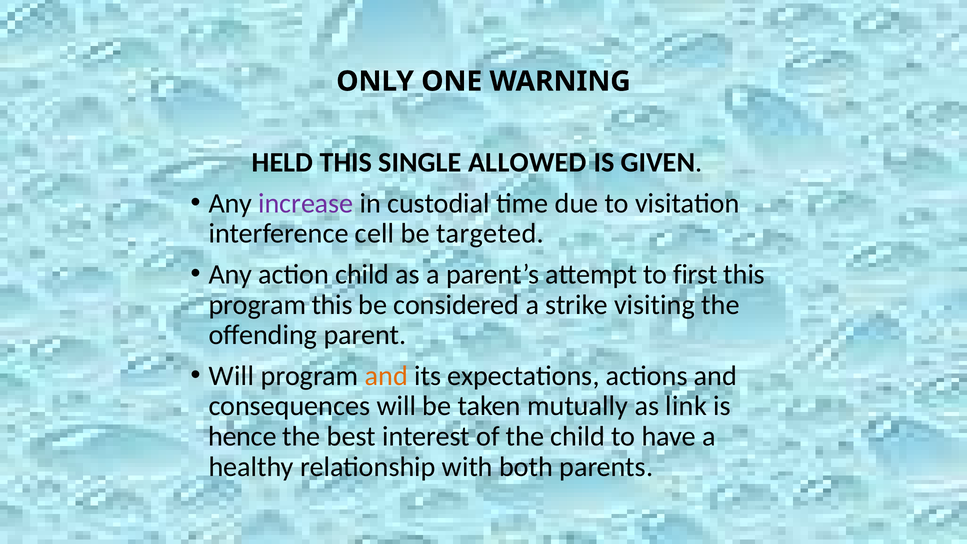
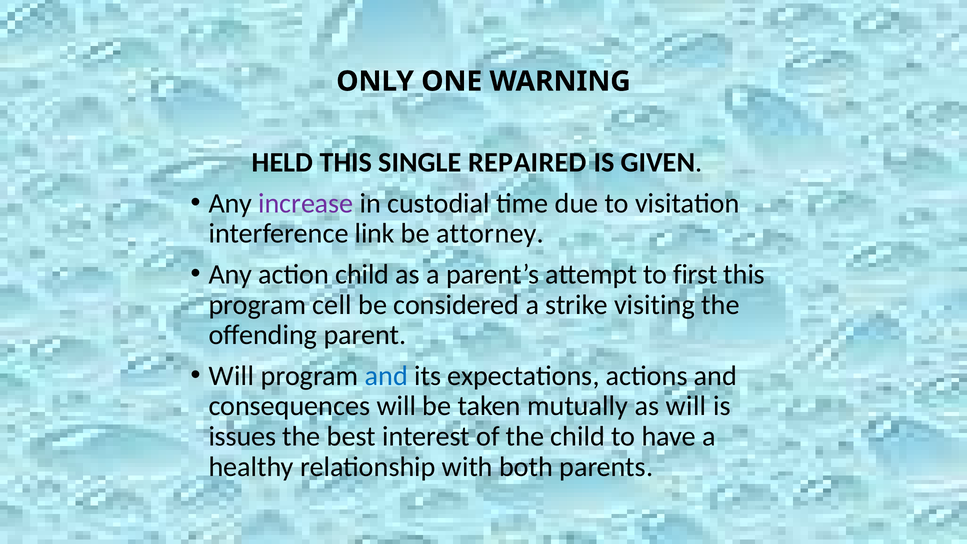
ALLOWED: ALLOWED -> REPAIRED
cell: cell -> link
targeted: targeted -> attorney
program this: this -> cell
and at (386, 376) colour: orange -> blue
as link: link -> will
hence: hence -> issues
